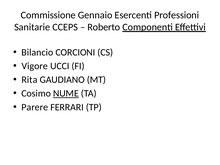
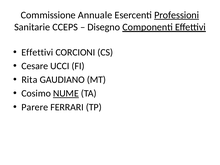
Gennaio: Gennaio -> Annuale
Professioni underline: none -> present
Roberto: Roberto -> Disegno
Bilancio at (37, 52): Bilancio -> Effettivi
Vigore: Vigore -> Cesare
